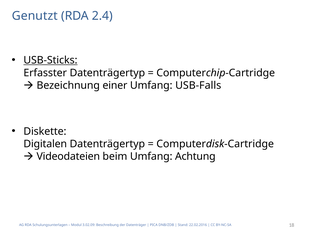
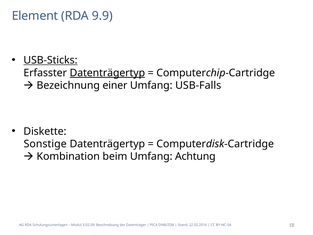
Genutzt: Genutzt -> Element
2.4: 2.4 -> 9.9
Datenträgertyp at (107, 73) underline: none -> present
Digitalen: Digitalen -> Sonstige
Videodateien: Videodateien -> Kombination
